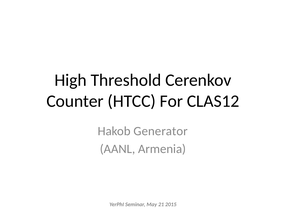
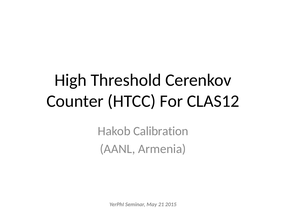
Generator: Generator -> Calibration
